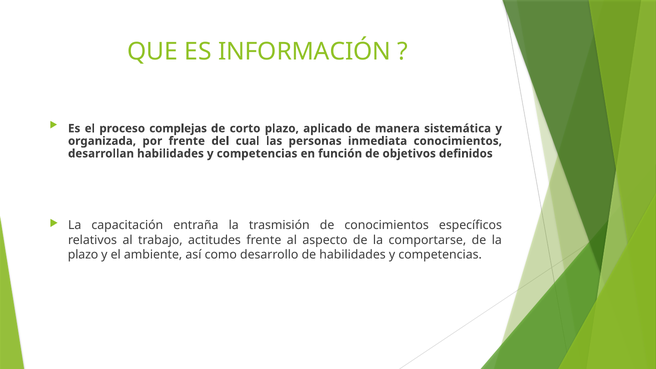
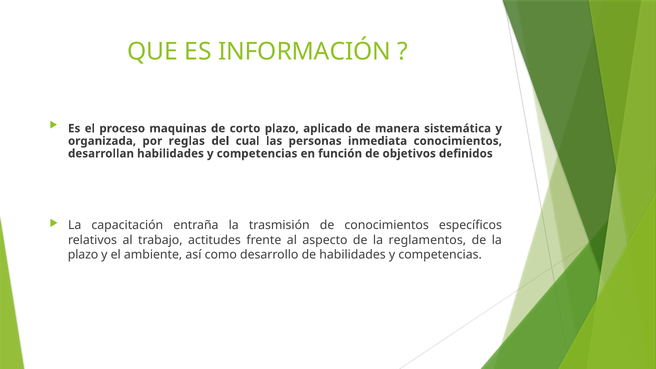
complejas: complejas -> maquinas
por frente: frente -> reglas
comportarse: comportarse -> reglamentos
